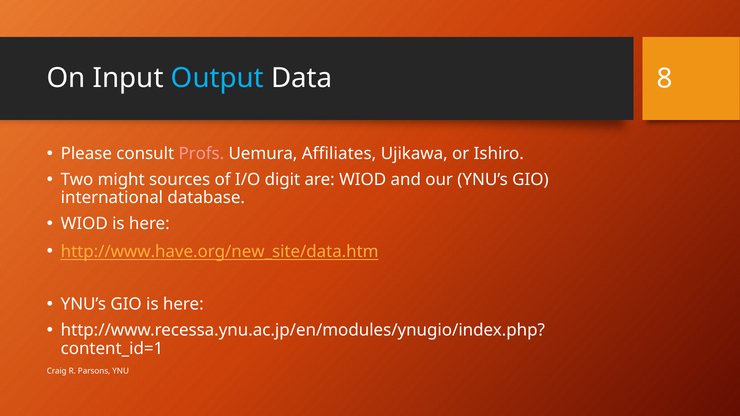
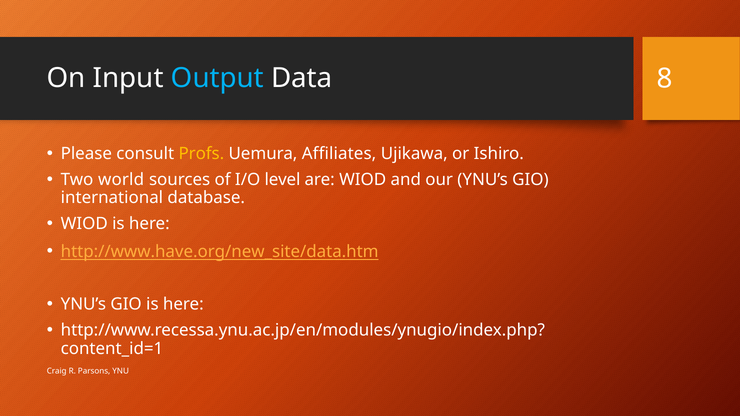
Profs colour: pink -> yellow
might: might -> world
digit: digit -> level
